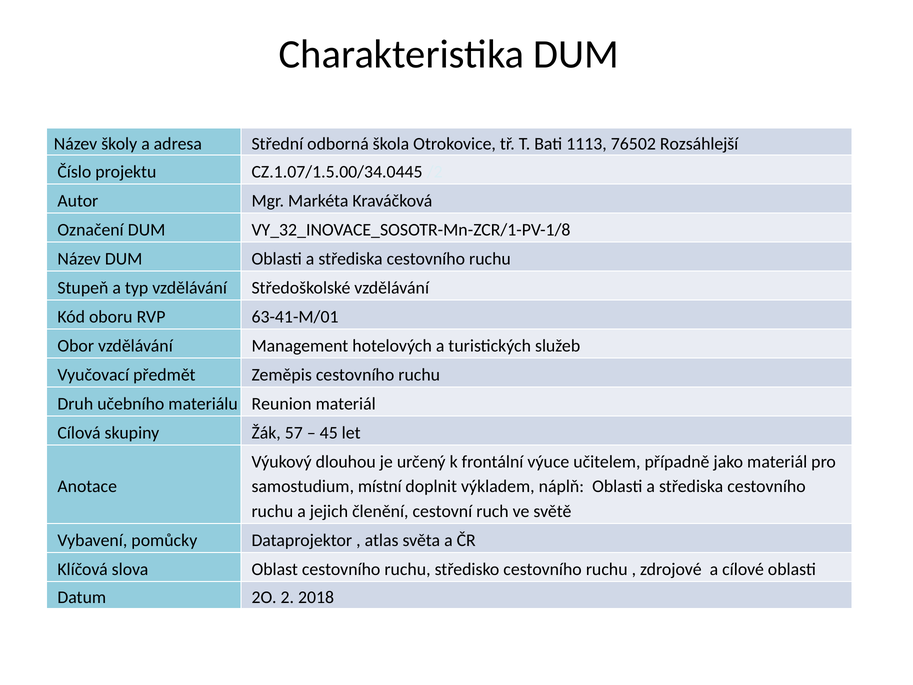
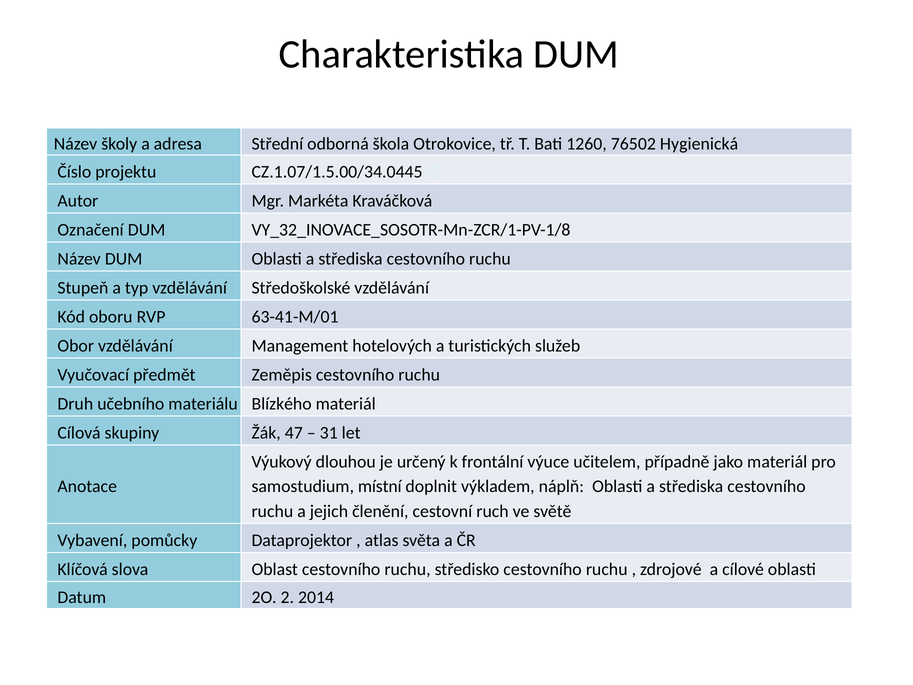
1113: 1113 -> 1260
Rozsáhlejší: Rozsáhlejší -> Hygienická
Reunion: Reunion -> Blízkého
57: 57 -> 47
45: 45 -> 31
2018: 2018 -> 2014
